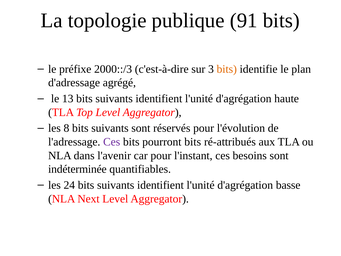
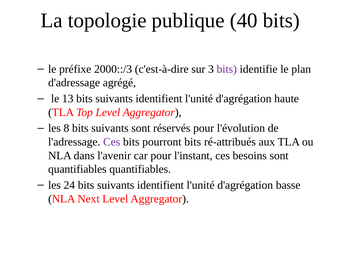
91: 91 -> 40
bits at (227, 69) colour: orange -> purple
indéterminée at (77, 169): indéterminée -> quantifiables
